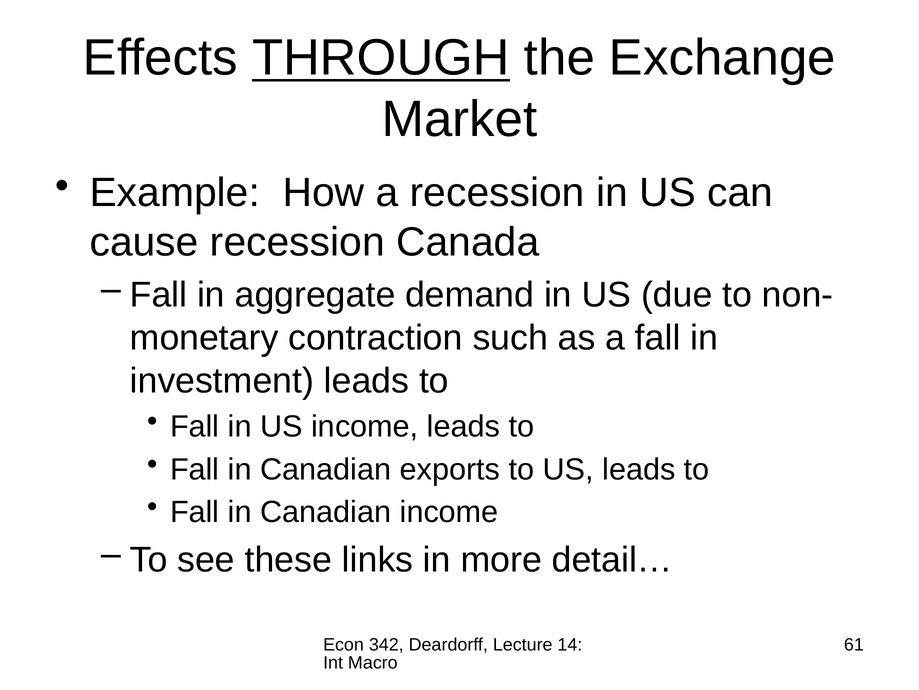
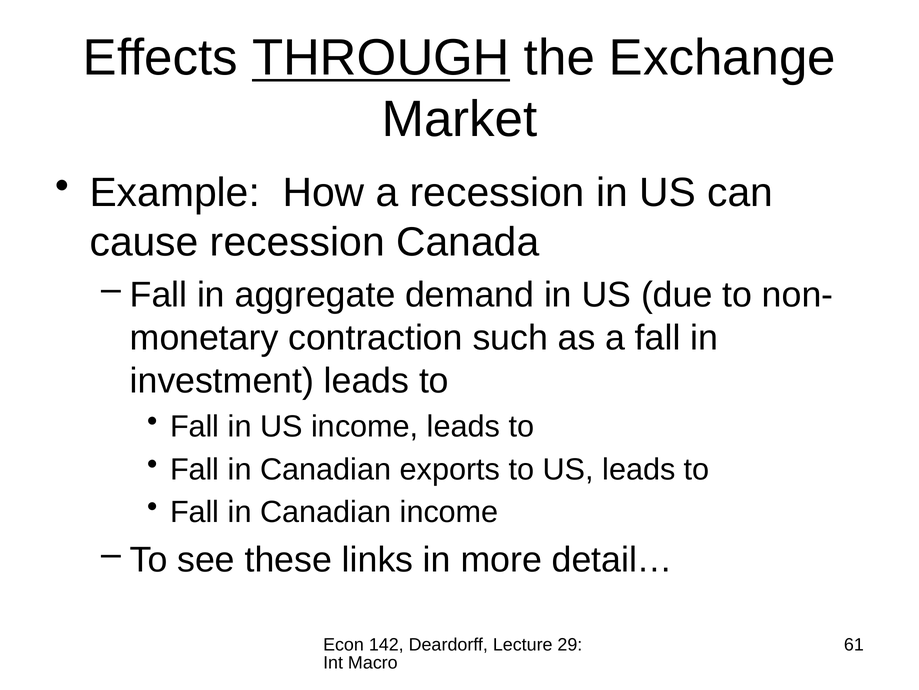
342: 342 -> 142
14: 14 -> 29
